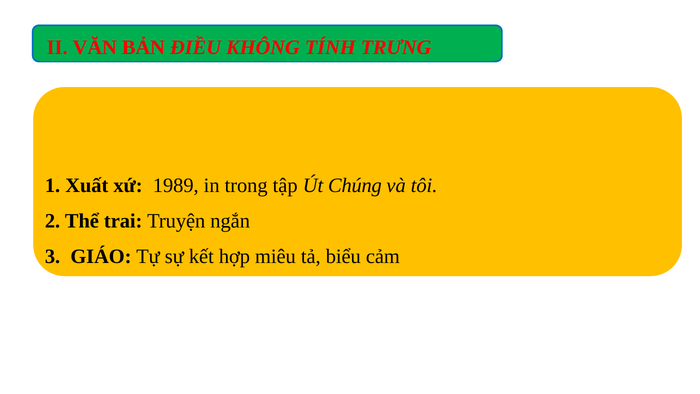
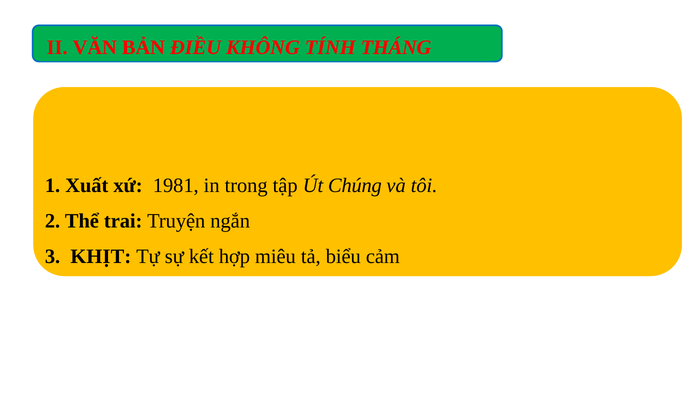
TRƯNG: TRƯNG -> THÁNG
1989: 1989 -> 1981
GIÁO: GIÁO -> KHỊT
